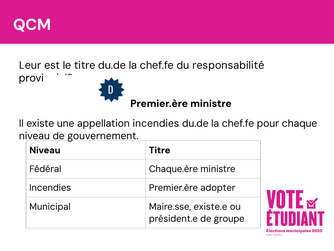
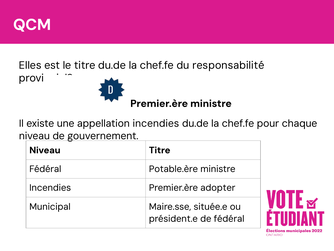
Leur: Leur -> Elles
Chaque.ère: Chaque.ère -> Potable.ère
existe.e: existe.e -> située.e
de groupe: groupe -> fédéral
